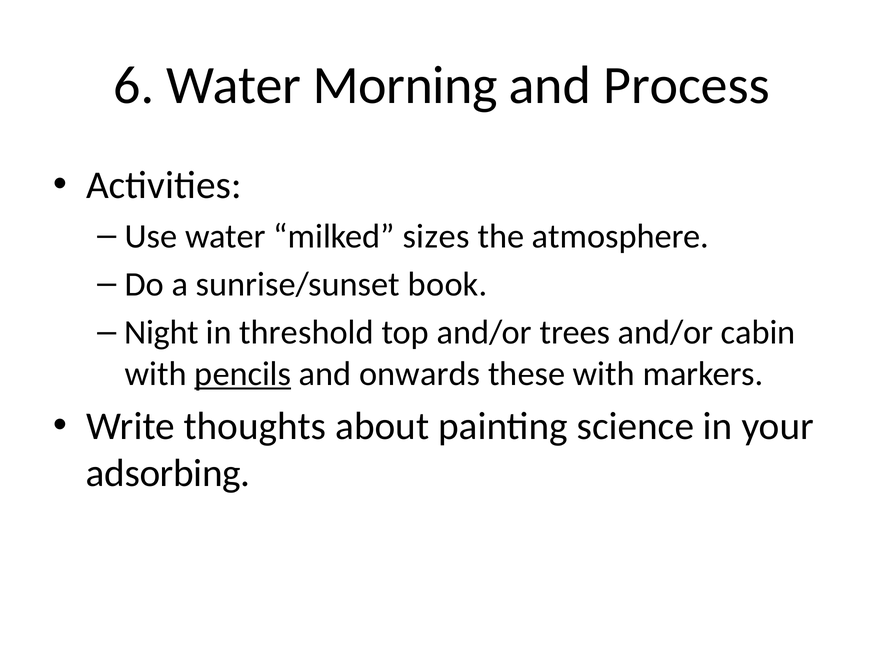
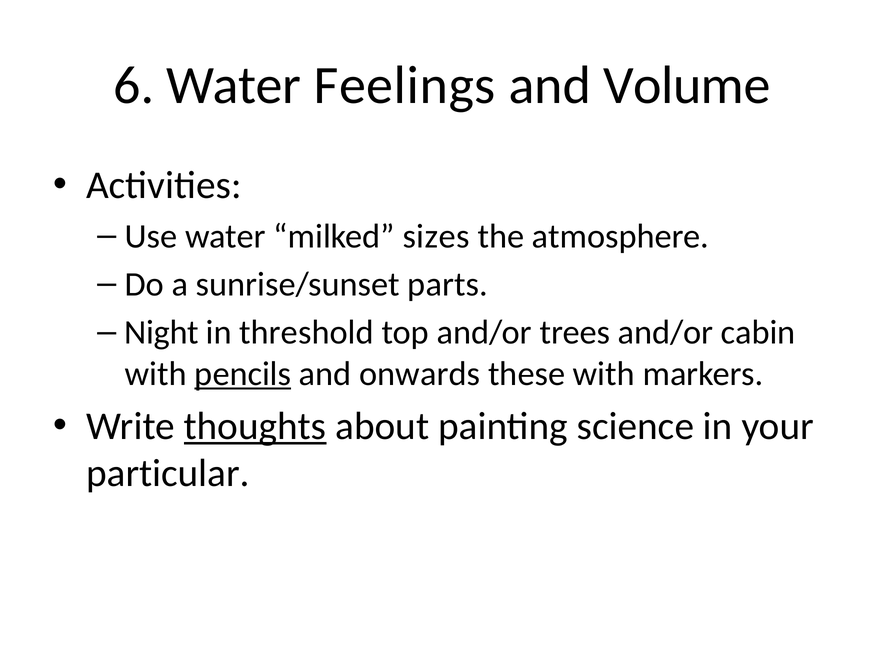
Morning: Morning -> Feelings
Process: Process -> Volume
book: book -> parts
thoughts underline: none -> present
adsorbing: adsorbing -> particular
